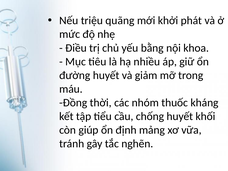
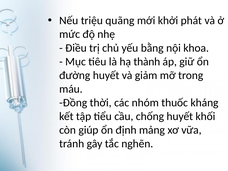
nhiều: nhiều -> thành
